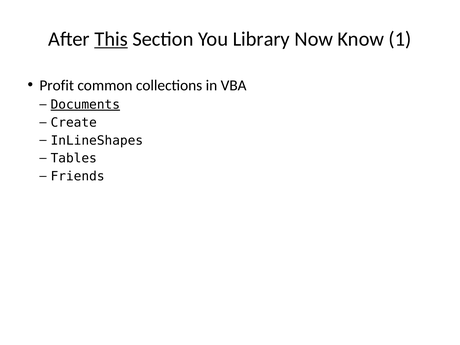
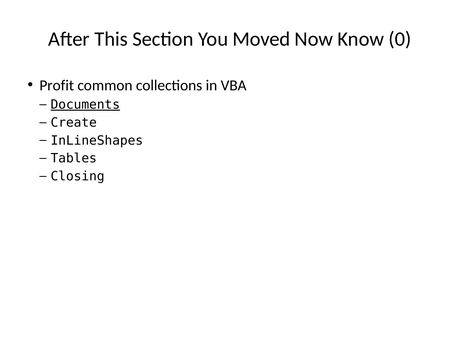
This underline: present -> none
Library: Library -> Moved
1: 1 -> 0
Friends: Friends -> Closing
